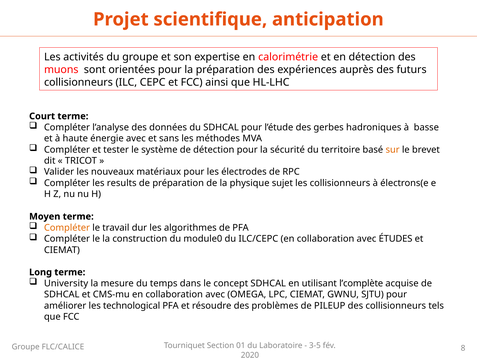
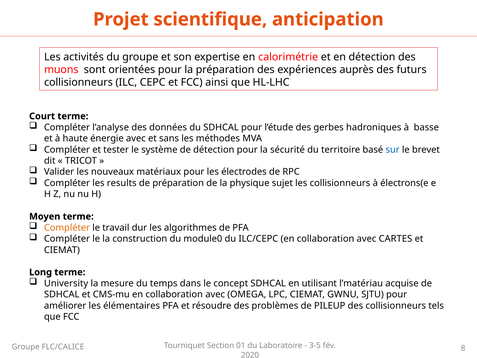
sur colour: orange -> blue
ÉTUDES: ÉTUDES -> CARTES
l’complète: l’complète -> l’matériau
technological: technological -> élémentaires
